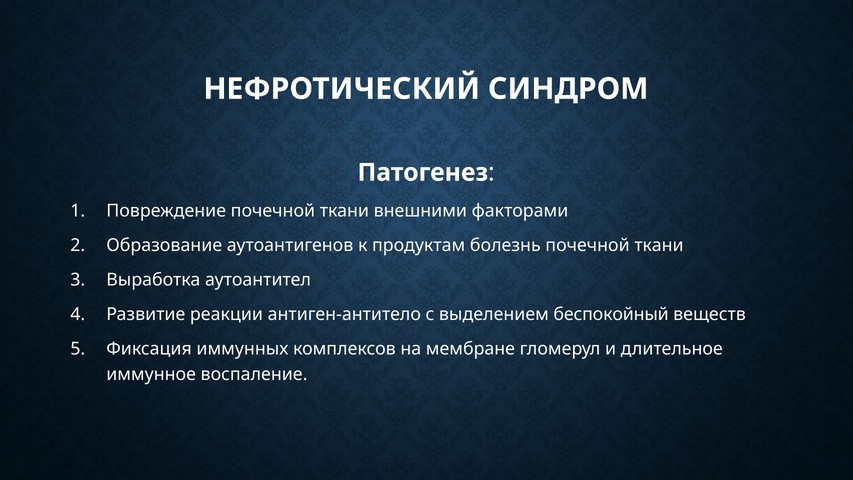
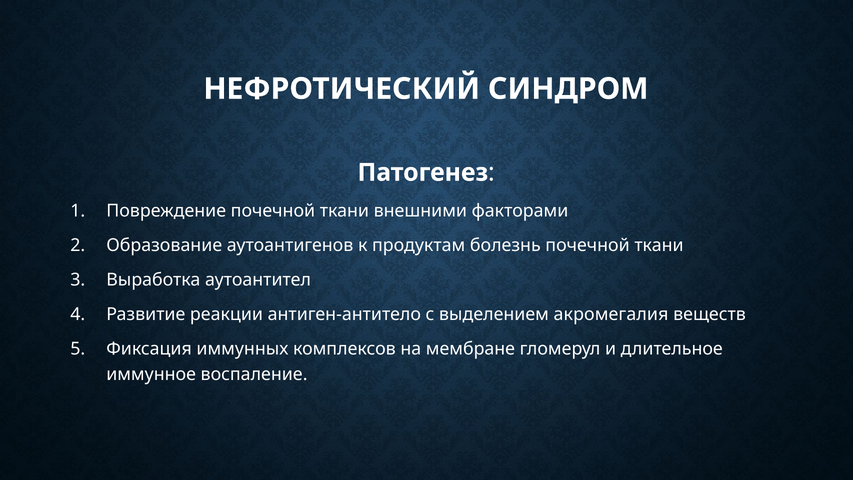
беспокойный: беспокойный -> акромегалия
